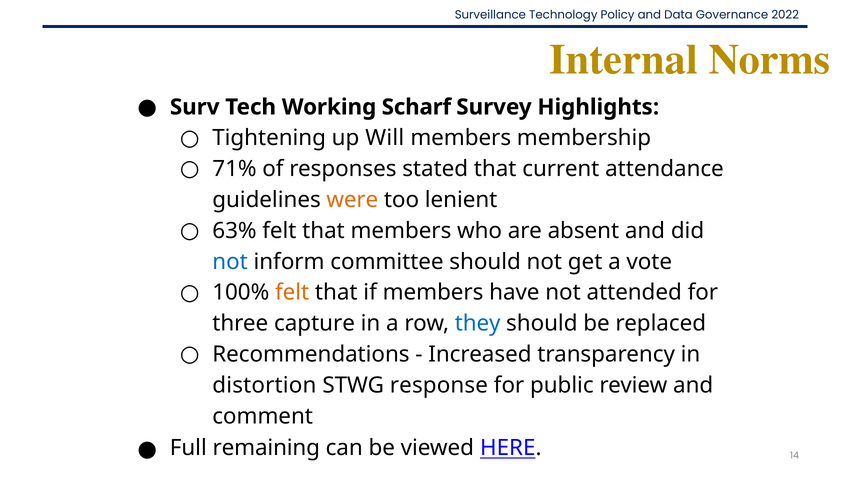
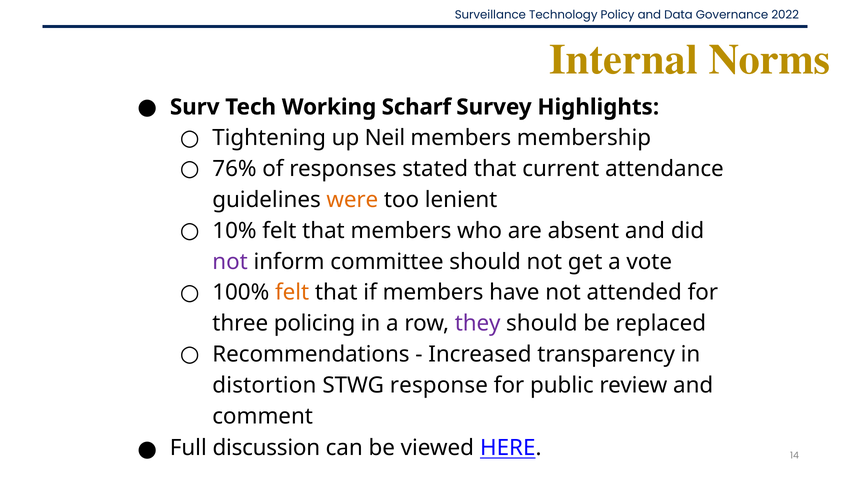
Will: Will -> Neil
71%: 71% -> 76%
63%: 63% -> 10%
not at (230, 262) colour: blue -> purple
capture: capture -> policing
they colour: blue -> purple
remaining: remaining -> discussion
